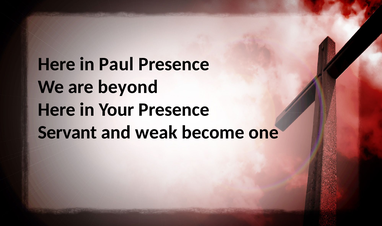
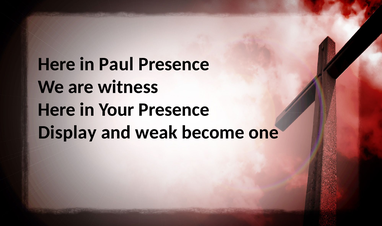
beyond: beyond -> witness
Servant: Servant -> Display
